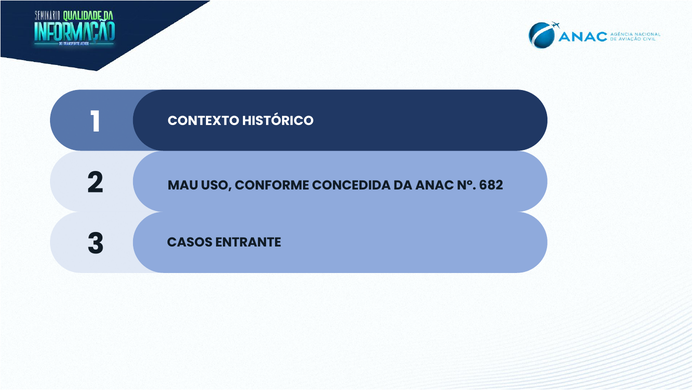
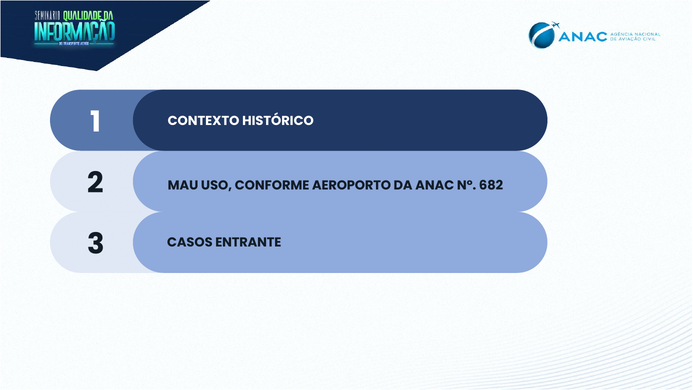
CONCEDIDA: CONCEDIDA -> AEROPORTO
